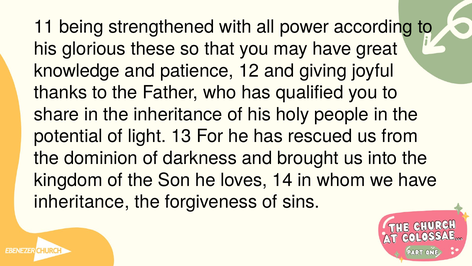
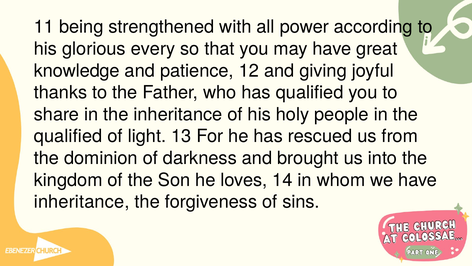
these: these -> every
potential at (68, 136): potential -> qualified
